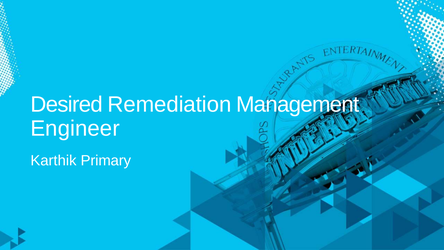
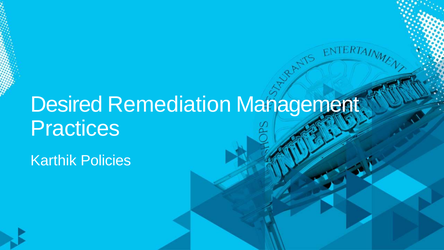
Engineer: Engineer -> Practices
Primary: Primary -> Policies
